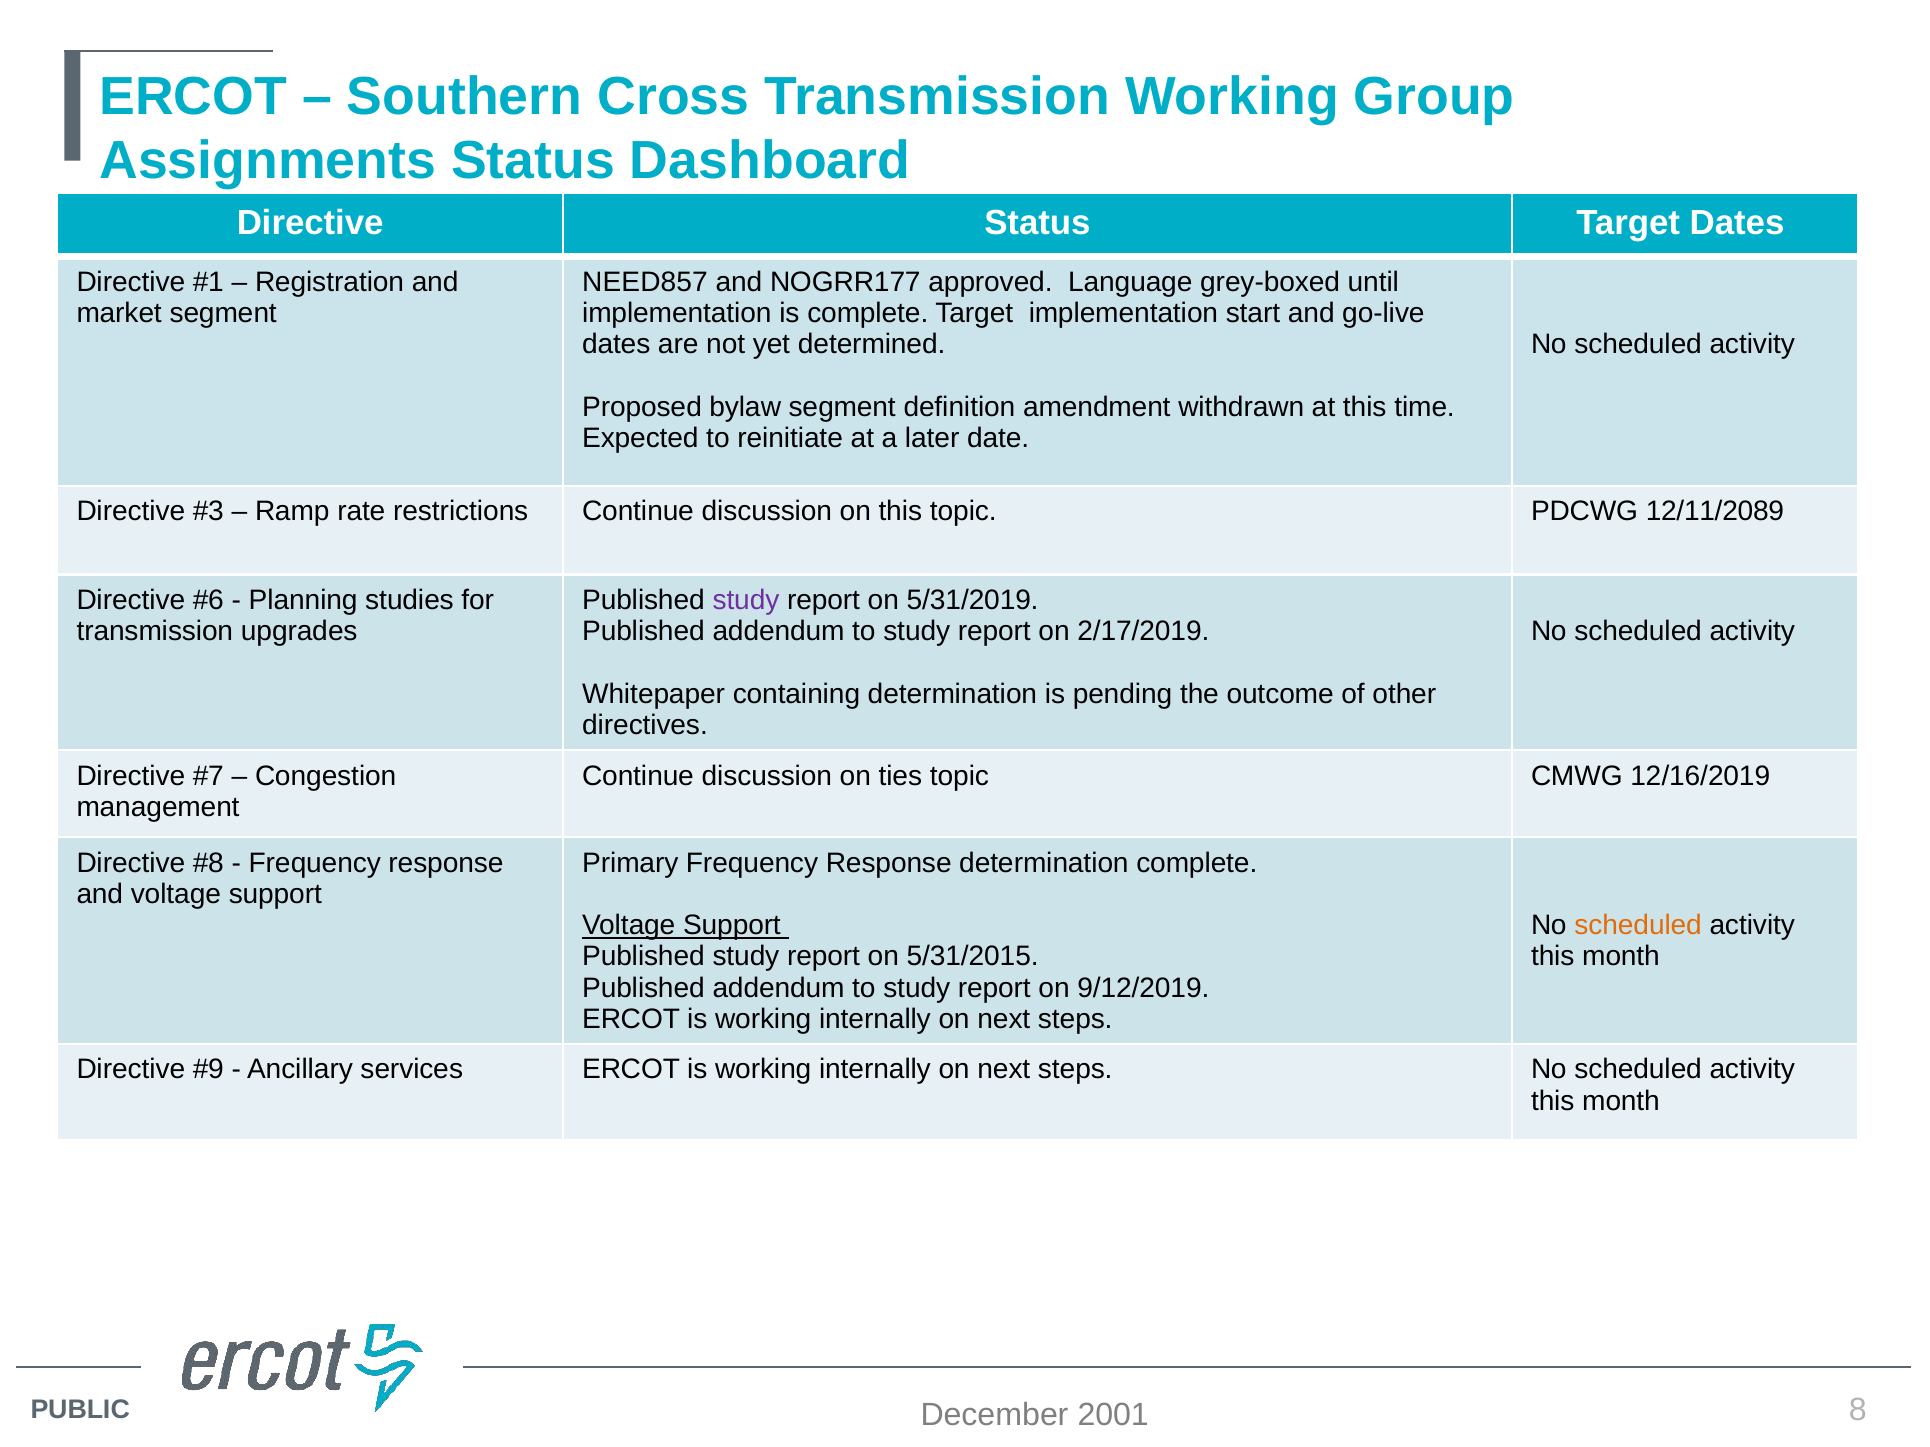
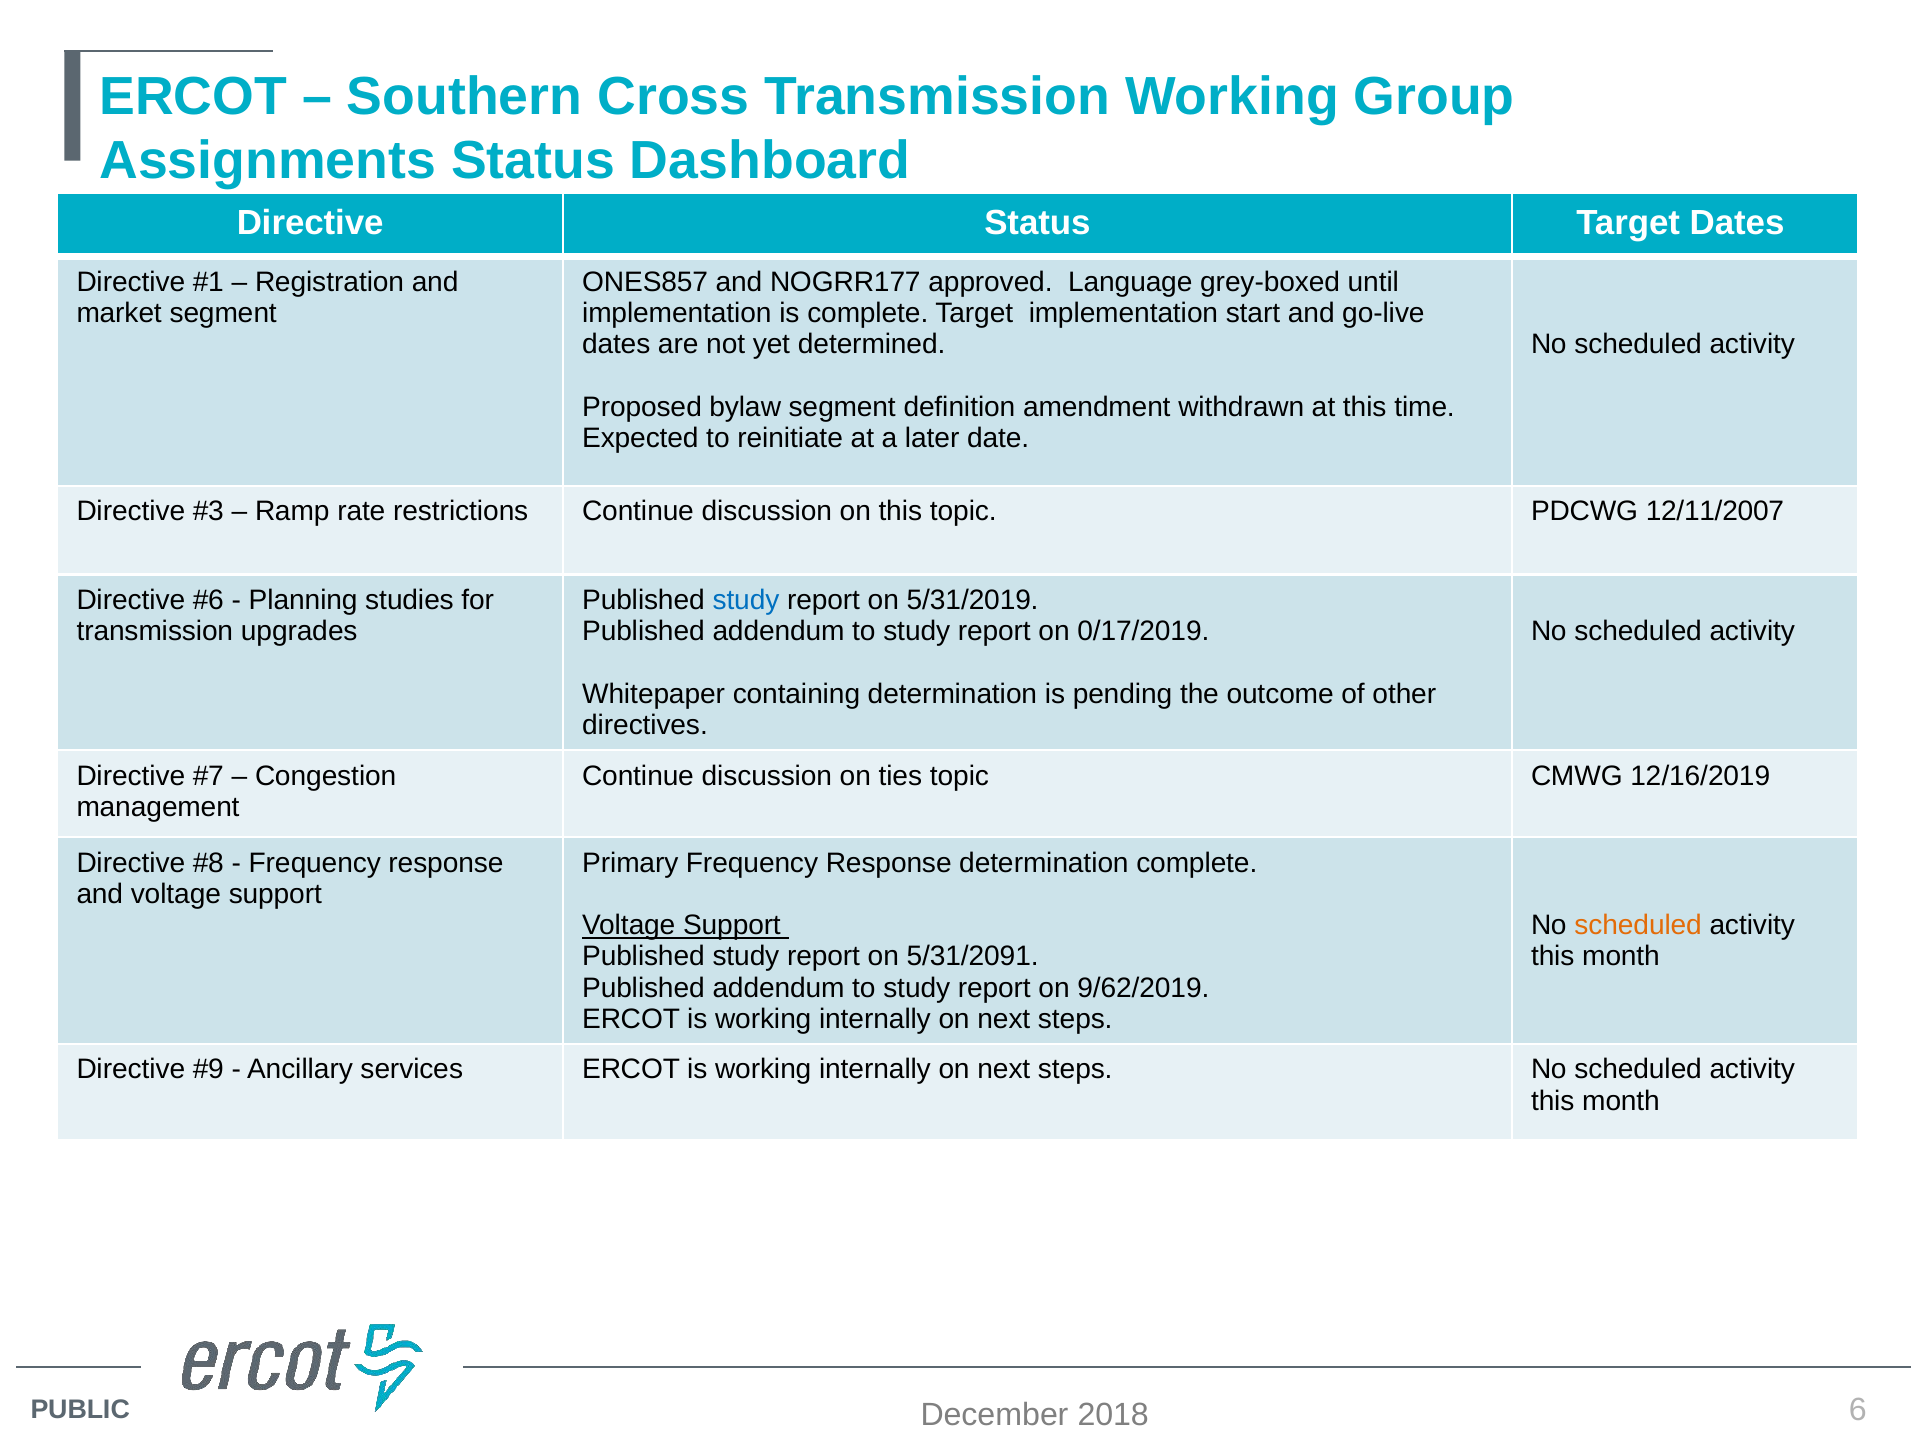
NEED857: NEED857 -> ONES857
12/11/2089: 12/11/2089 -> 12/11/2007
study at (746, 601) colour: purple -> blue
2/17/2019: 2/17/2019 -> 0/17/2019
5/31/2015: 5/31/2015 -> 5/31/2091
9/12/2019: 9/12/2019 -> 9/62/2019
8: 8 -> 6
2001: 2001 -> 2018
